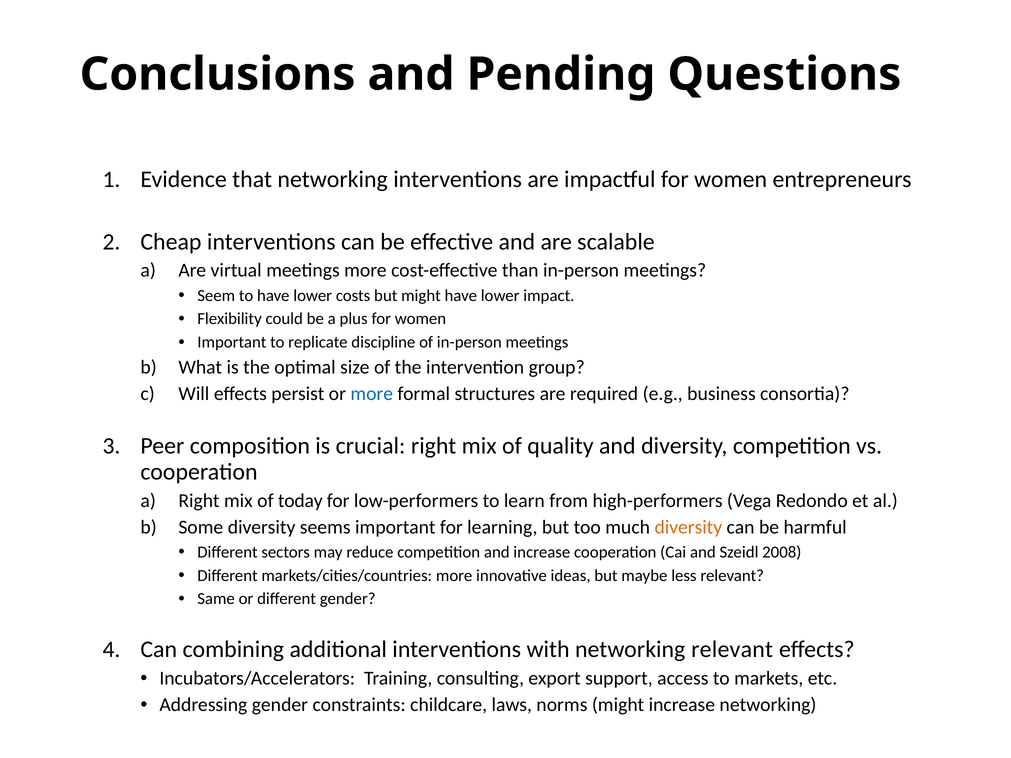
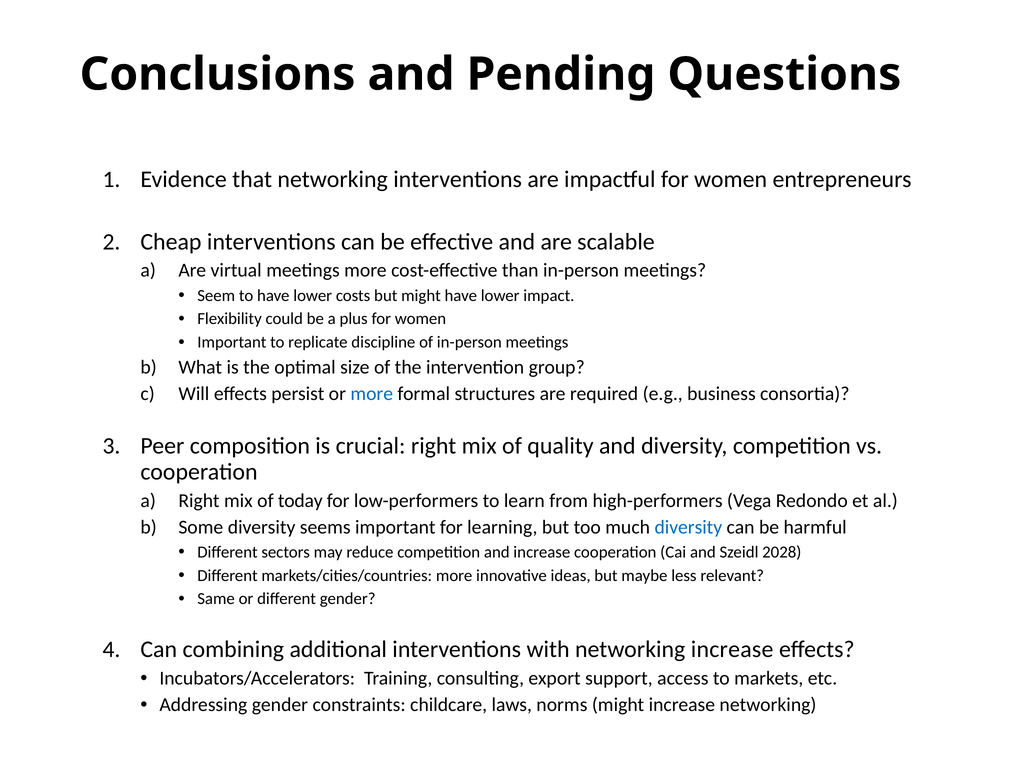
diversity at (688, 527) colour: orange -> blue
2008: 2008 -> 2028
networking relevant: relevant -> increase
